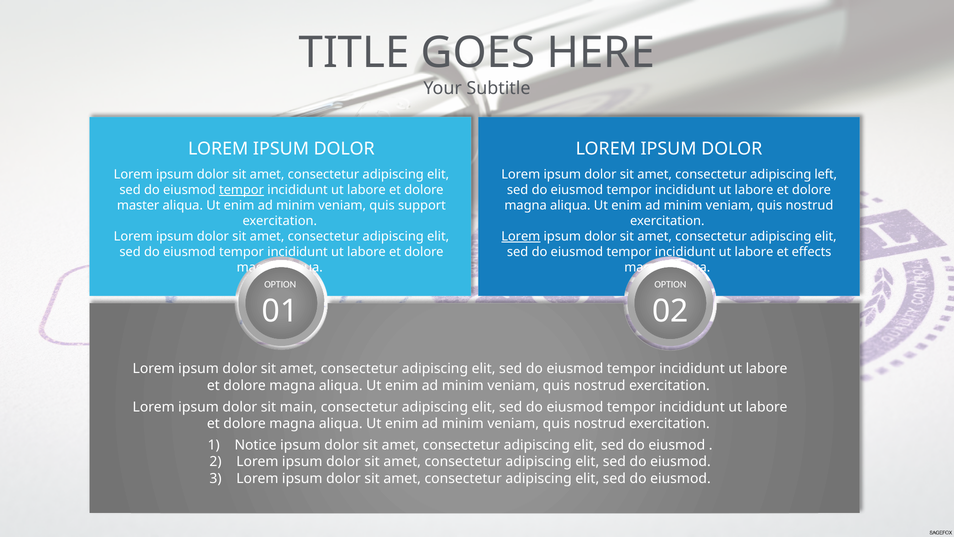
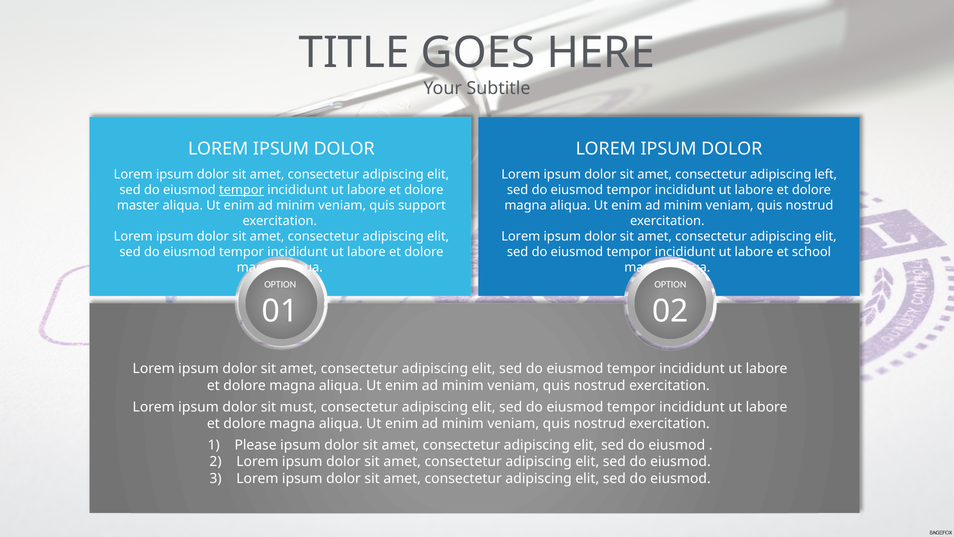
Lorem at (521, 236) underline: present -> none
effects: effects -> school
main: main -> must
Notice: Notice -> Please
